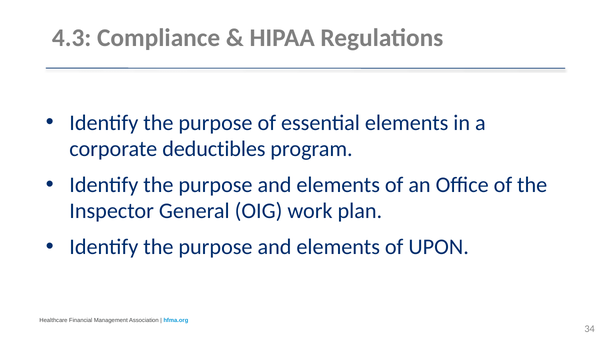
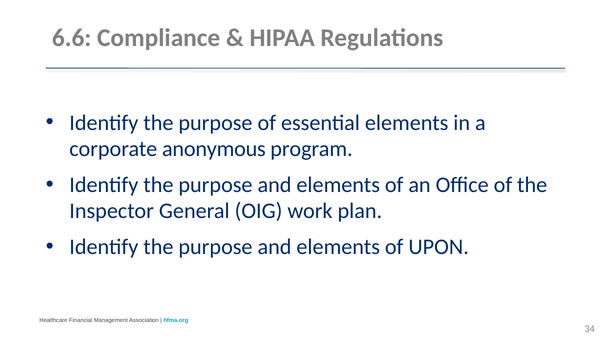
4.3: 4.3 -> 6.6
deductibles: deductibles -> anonymous
